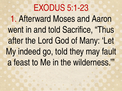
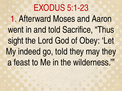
after: after -> sight
Many: Many -> Obey
may fault: fault -> they
